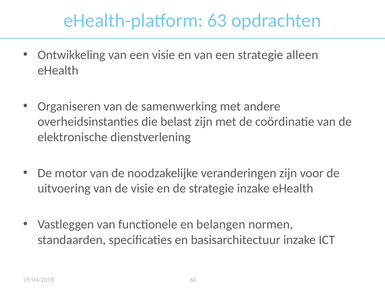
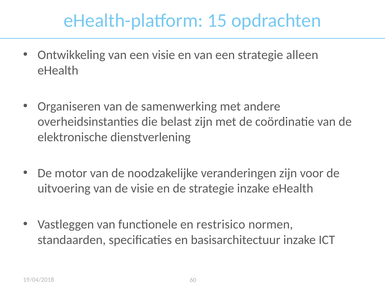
63: 63 -> 15
belangen: belangen -> restrisico
